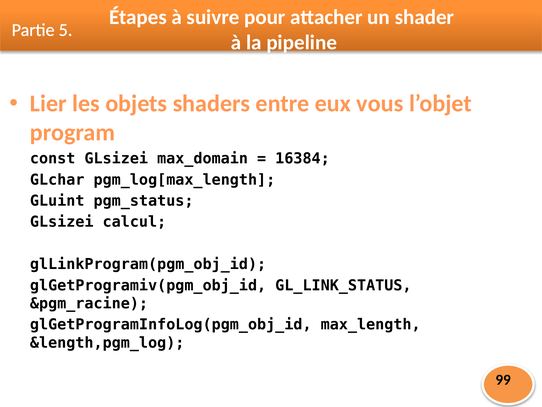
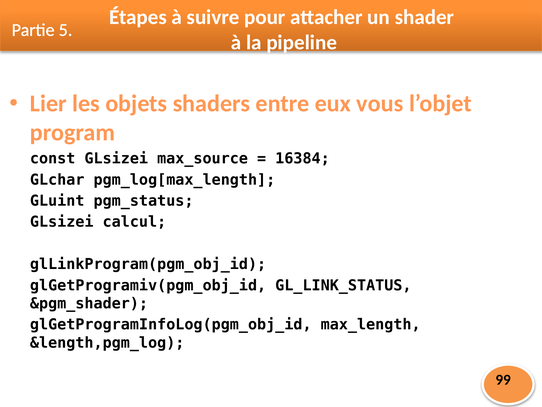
max_domain: max_domain -> max_source
&pgm_racine: &pgm_racine -> &pgm_shader
